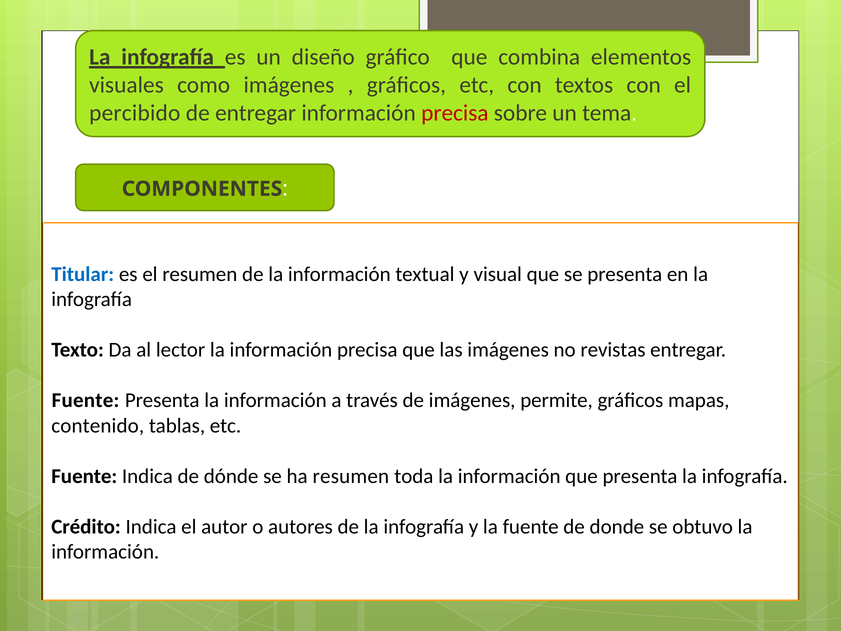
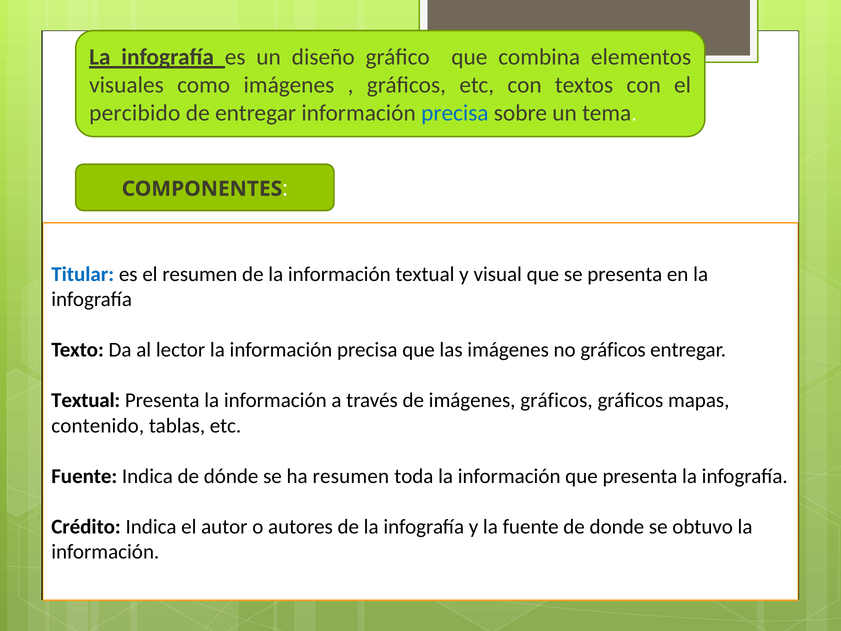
precisa at (455, 113) colour: red -> blue
no revistas: revistas -> gráficos
Fuente at (86, 400): Fuente -> Textual
imágenes permite: permite -> gráficos
